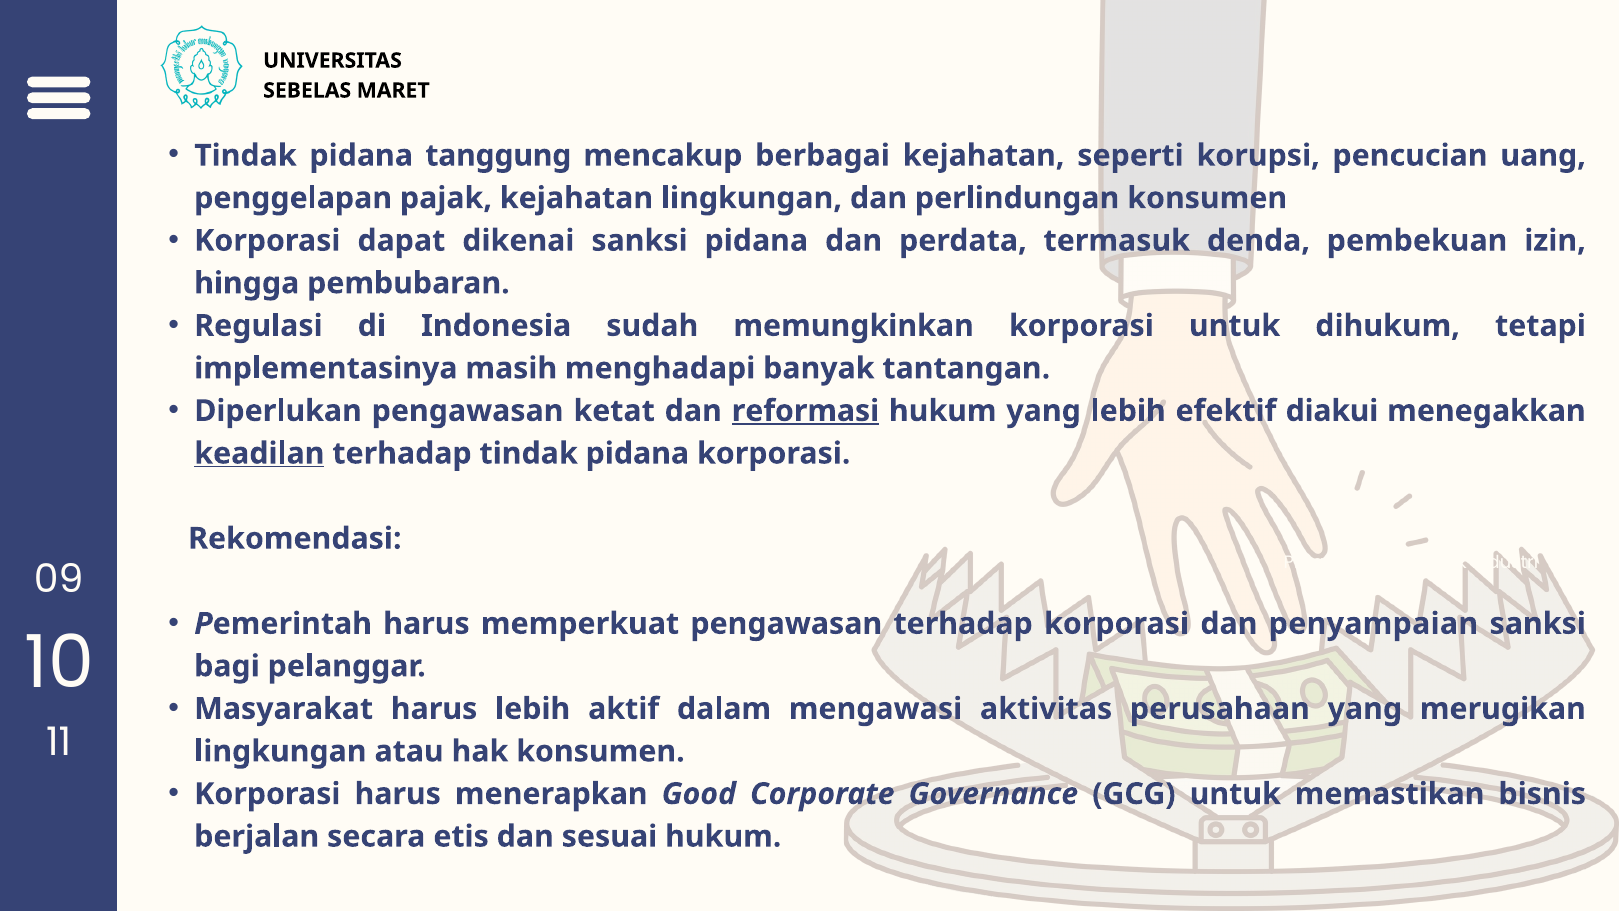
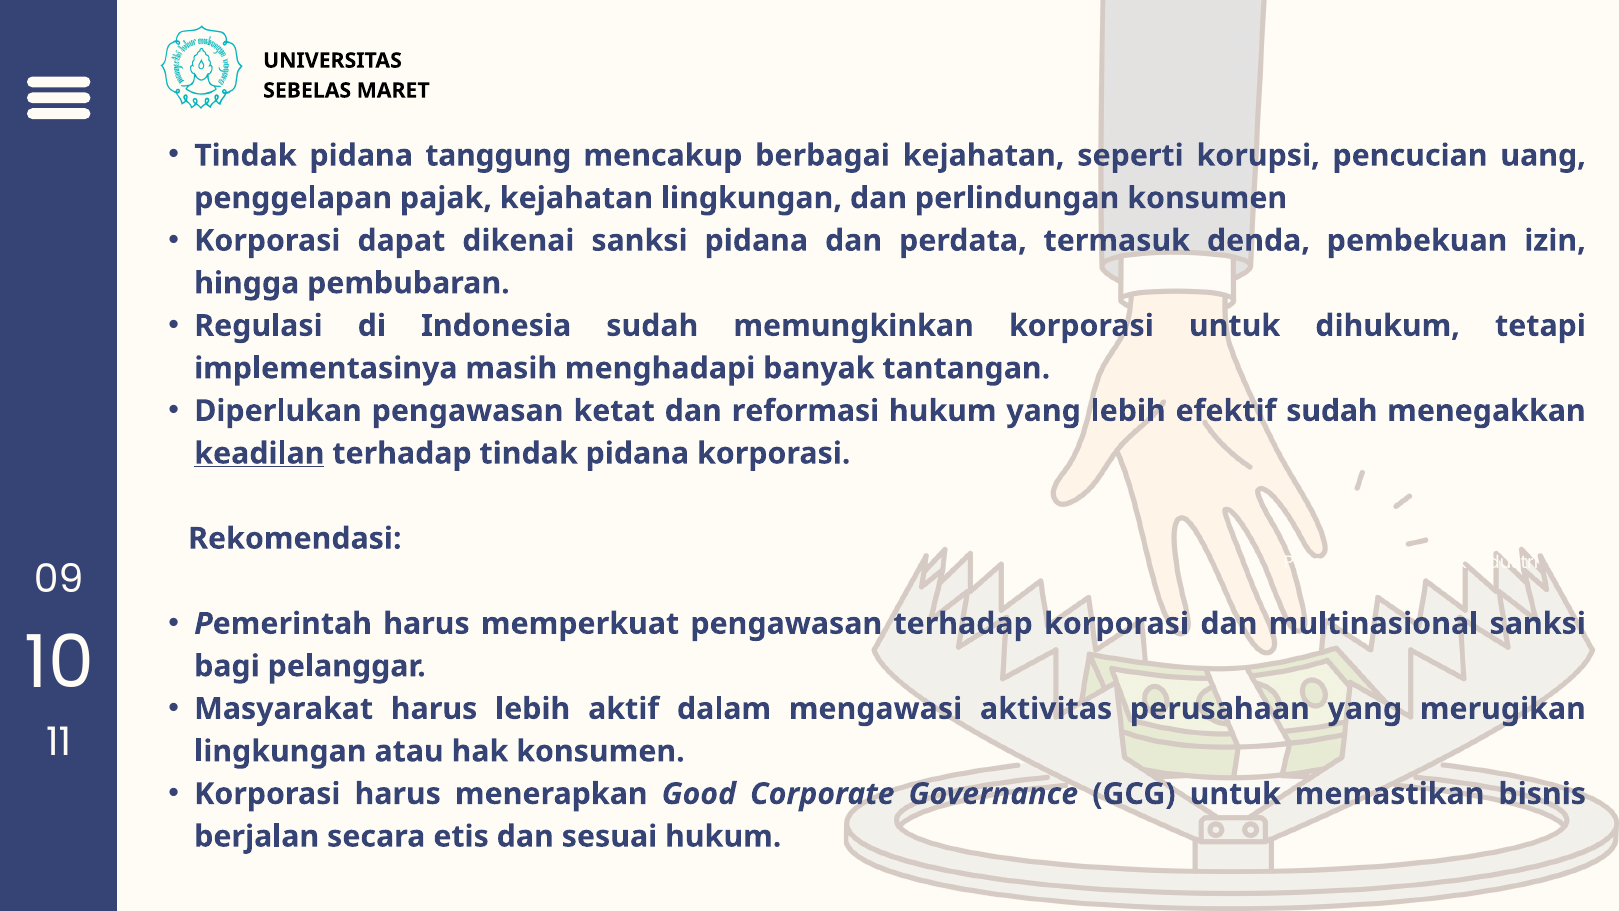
reformasi underline: present -> none
efektif diakui: diakui -> sudah
penyampaian: penyampaian -> multinasional
